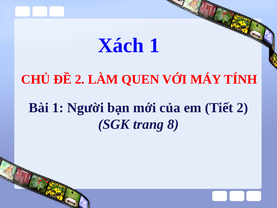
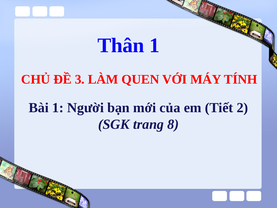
Xách: Xách -> Thân
ĐỀ 2: 2 -> 3
